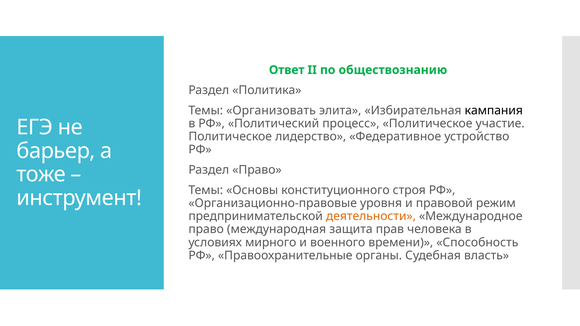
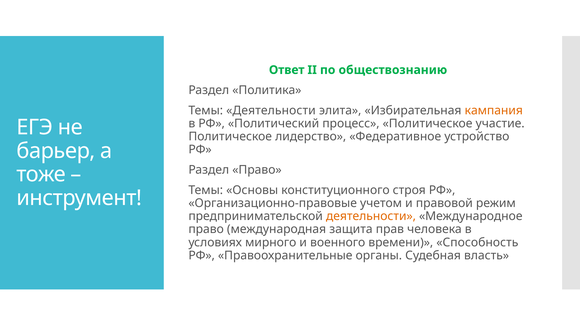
Темы Организовать: Организовать -> Деятельности
кампания colour: black -> orange
уровня: уровня -> учетом
